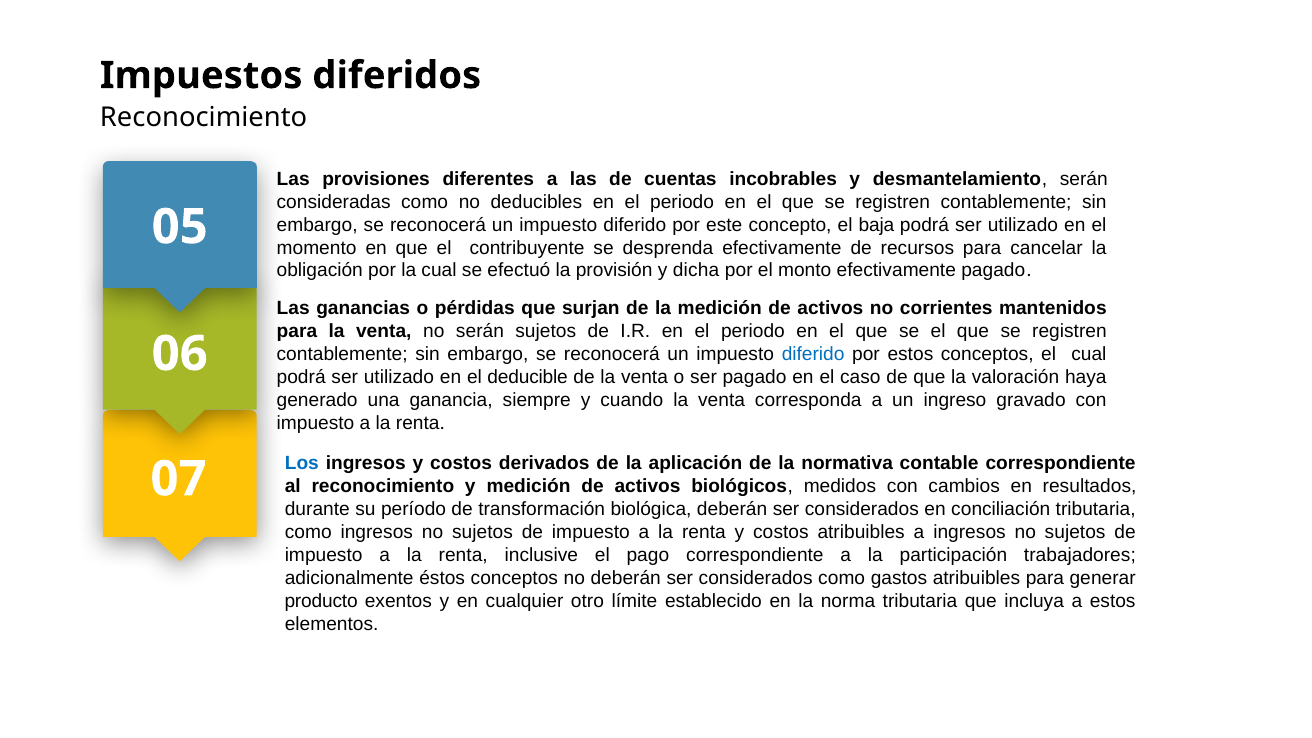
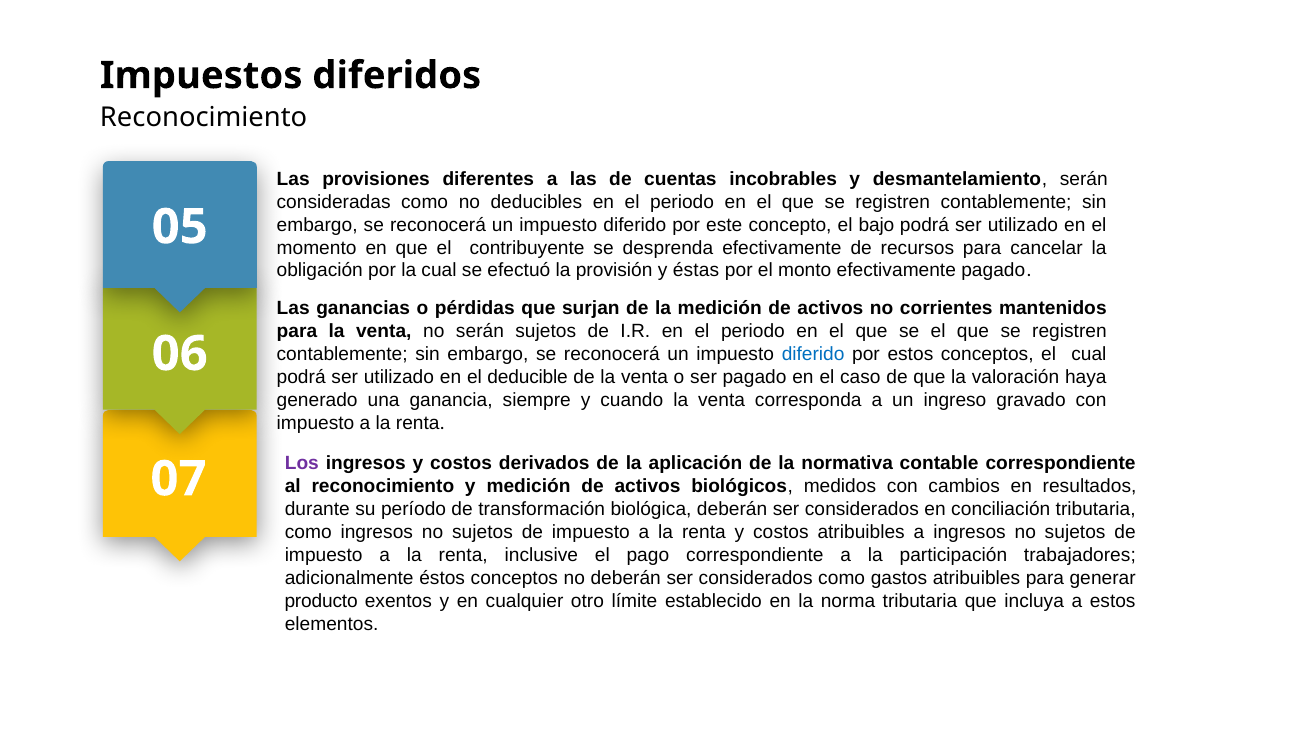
baja: baja -> bajo
dicha: dicha -> éstas
Los colour: blue -> purple
